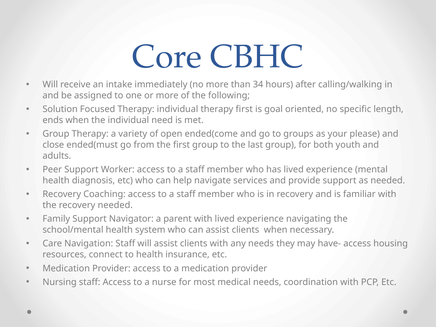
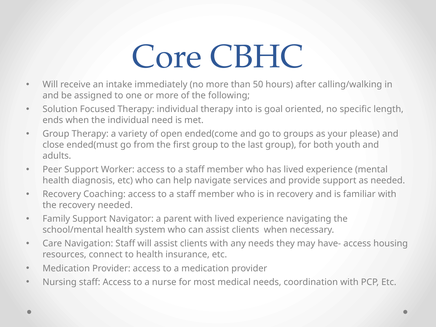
34: 34 -> 50
therapy first: first -> into
